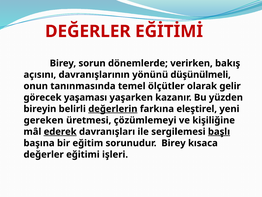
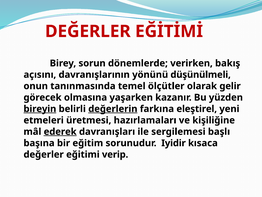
yaşaması: yaşaması -> olmasına
bireyin underline: none -> present
gereken: gereken -> etmeleri
çözümlemeyi: çözümlemeyi -> hazırlamaları
başlı underline: present -> none
sorunudur Birey: Birey -> Iyidir
işleri: işleri -> verip
